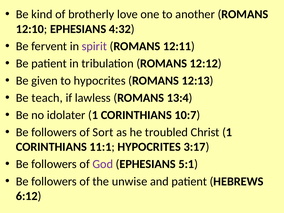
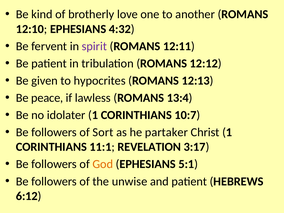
teach: teach -> peace
troubled: troubled -> partaker
11:1 HYPOCRITES: HYPOCRITES -> REVELATION
God colour: purple -> orange
